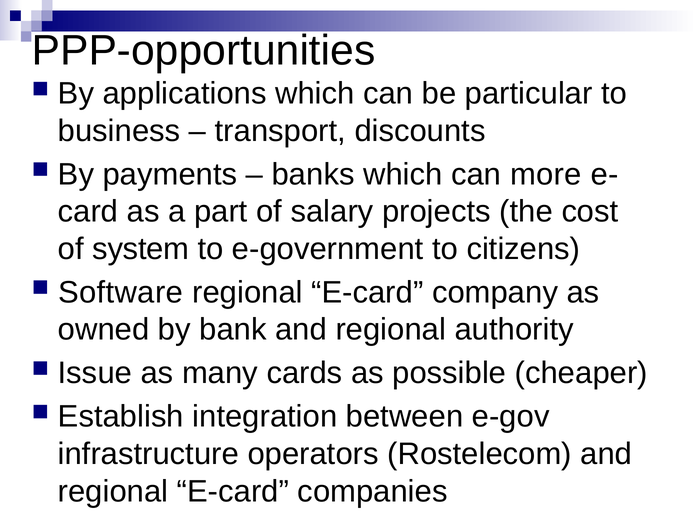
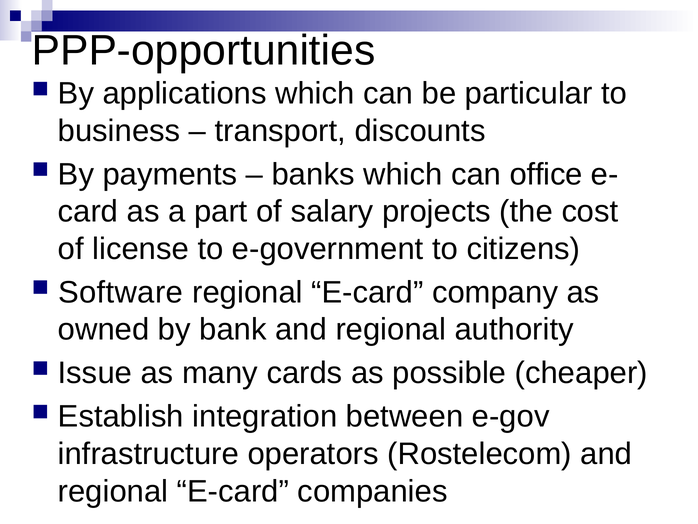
more: more -> office
system: system -> license
